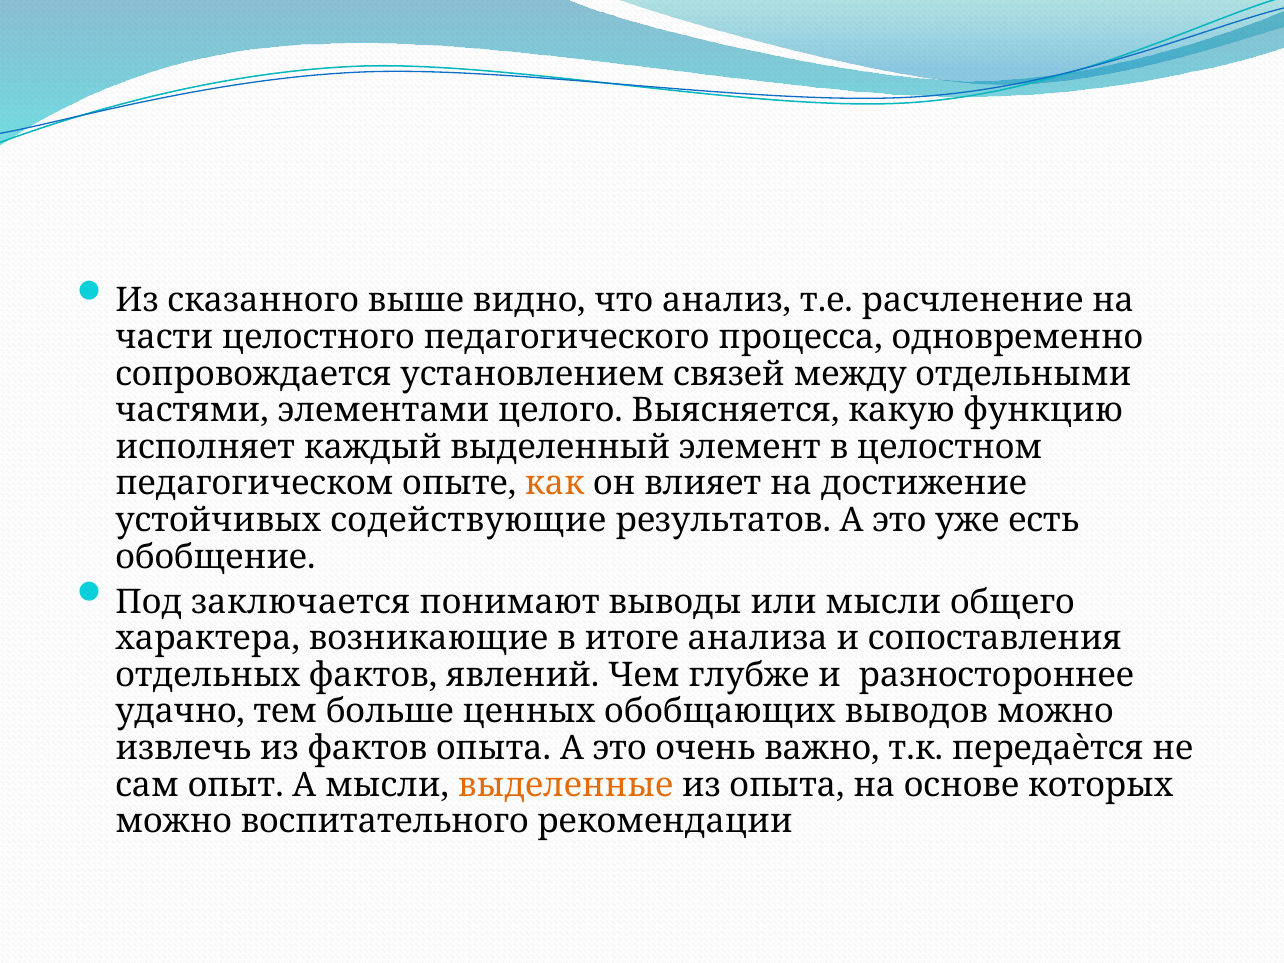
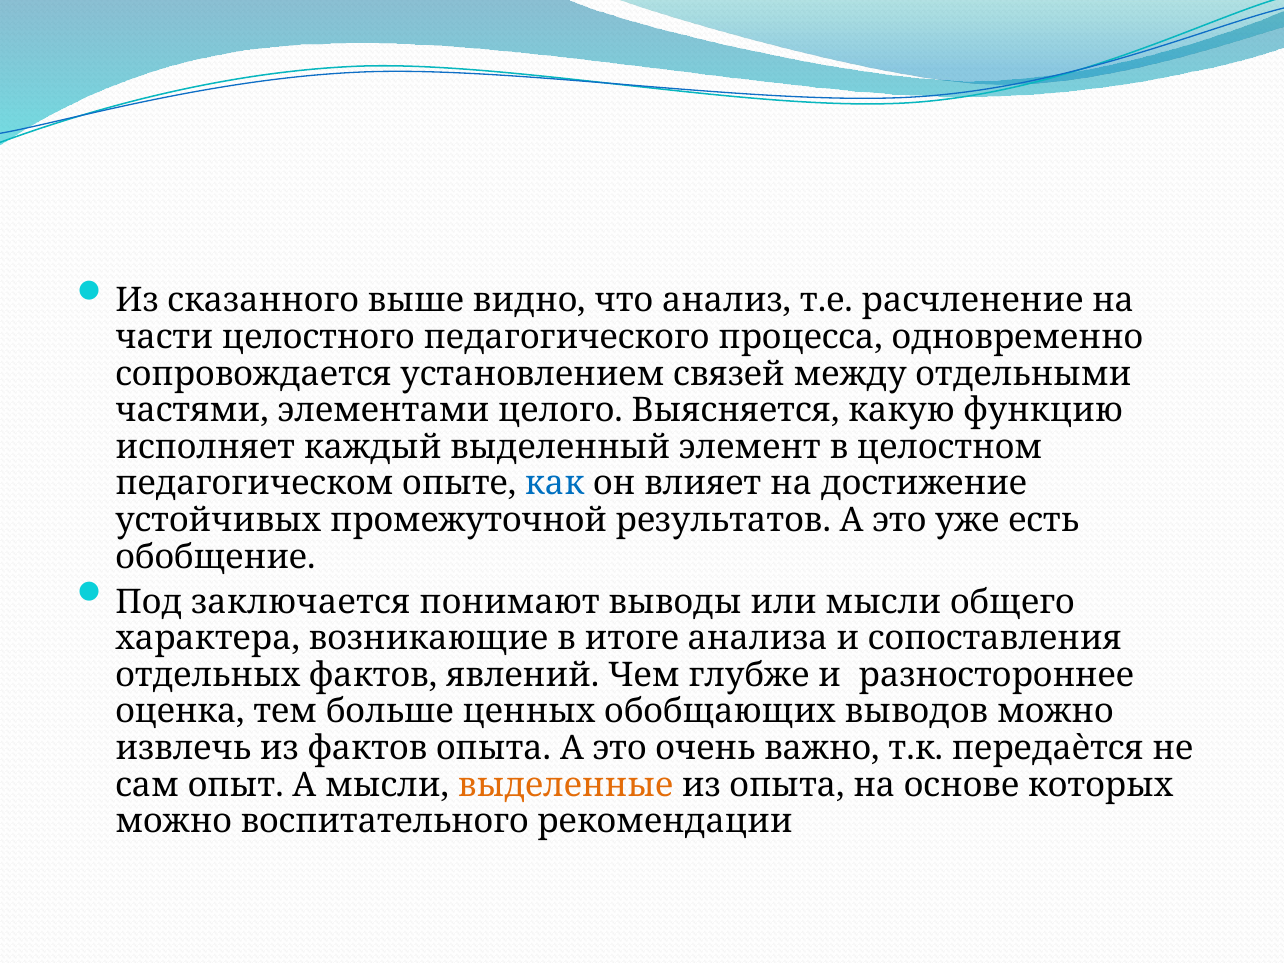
как colour: orange -> blue
содействующие: содействующие -> промежуточной
удачно: удачно -> оценка
